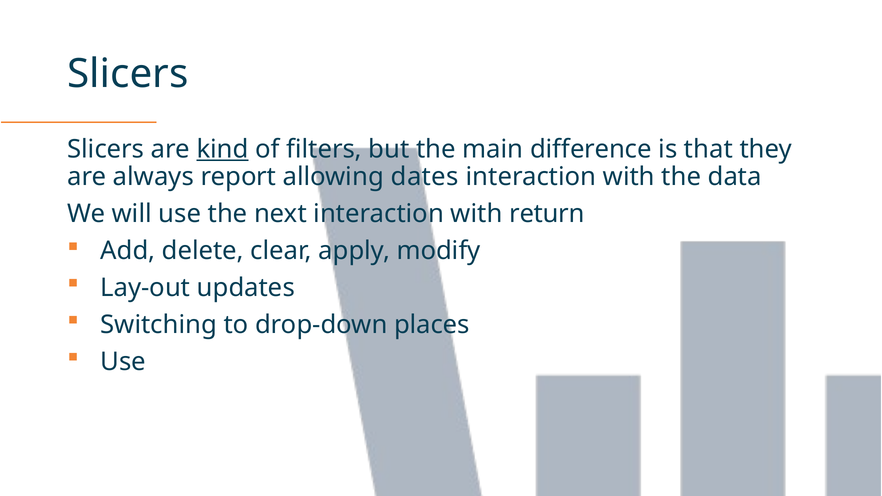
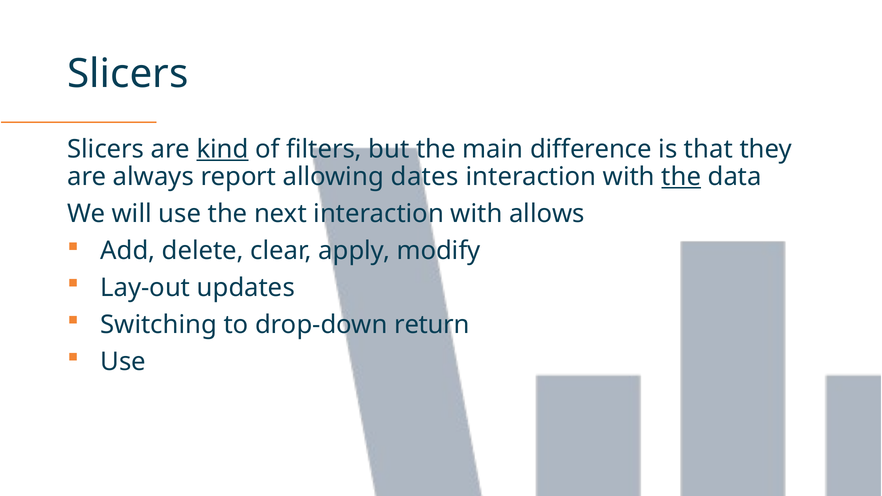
the at (681, 177) underline: none -> present
return: return -> allows
places: places -> return
